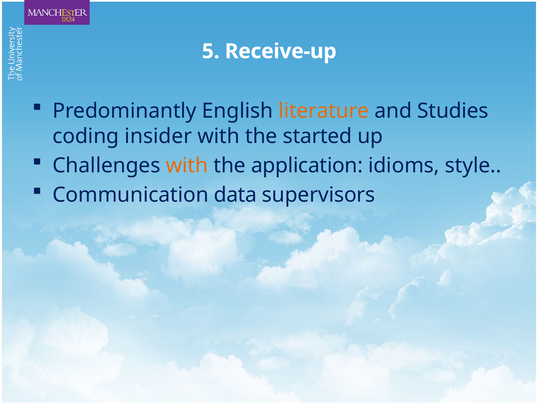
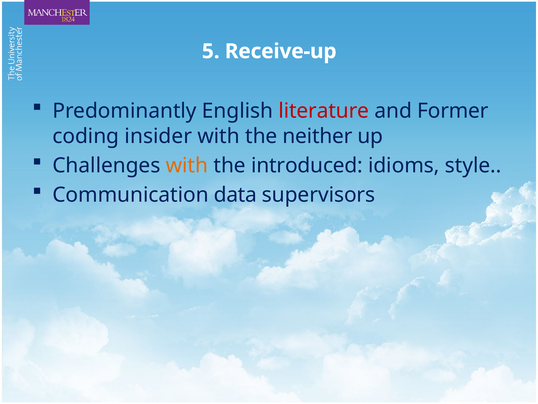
literature colour: orange -> red
Studies: Studies -> Former
started: started -> neither
application: application -> introduced
